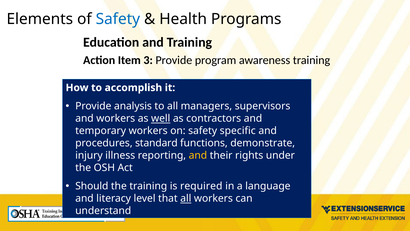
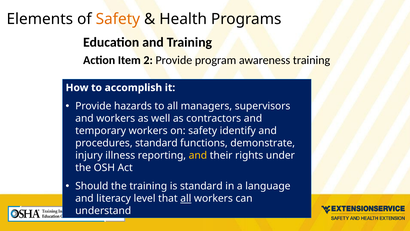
Safety at (118, 19) colour: blue -> orange
3: 3 -> 2
analysis: analysis -> hazards
well underline: present -> none
specific: specific -> identify
is required: required -> standard
